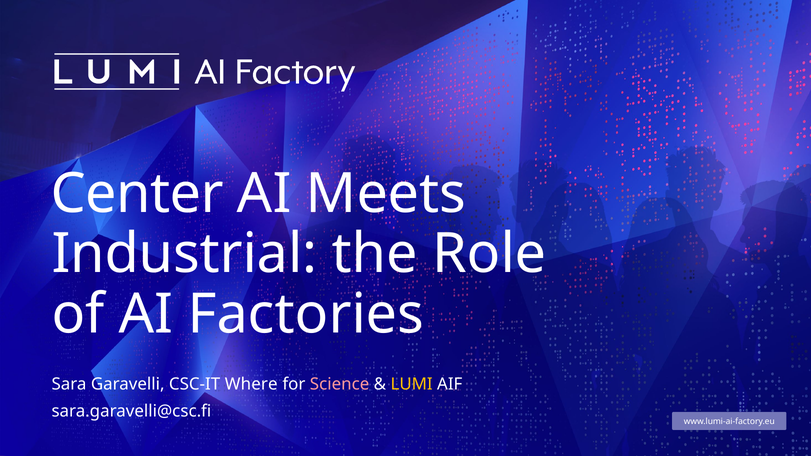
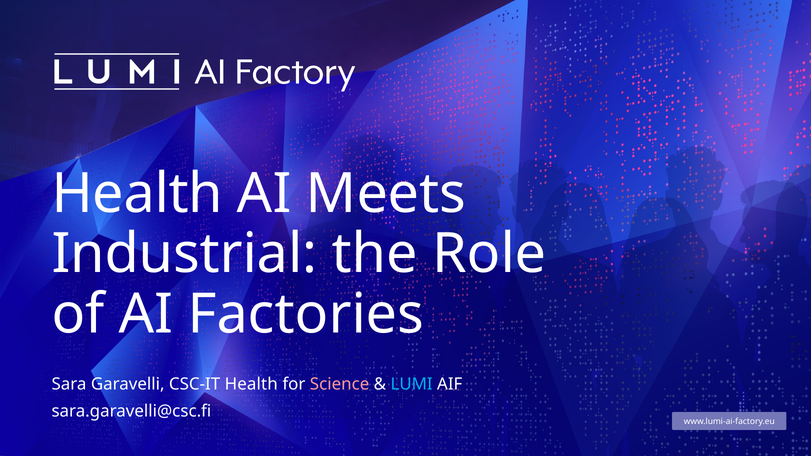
Center at (137, 194): Center -> Health
CSC-IT Where: Where -> Health
LUMI colour: yellow -> light blue
